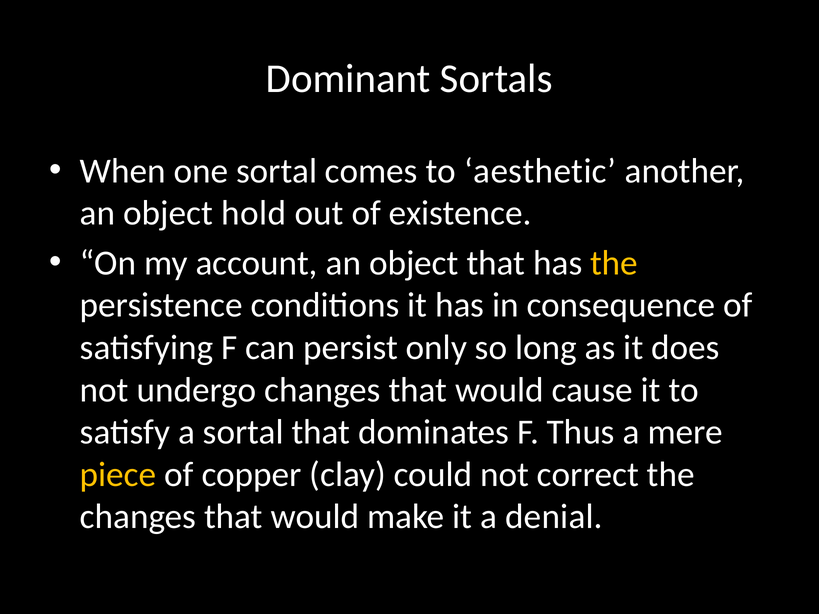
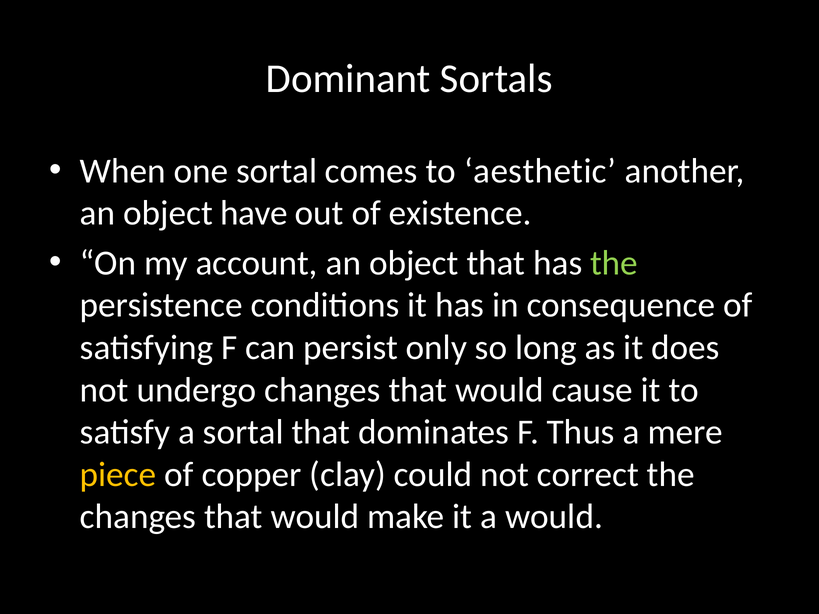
hold: hold -> have
the at (614, 263) colour: yellow -> light green
a denial: denial -> would
